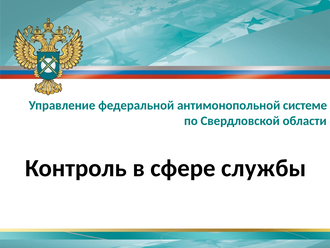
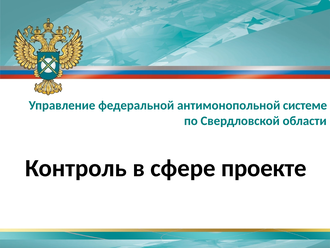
службы: службы -> проекте
